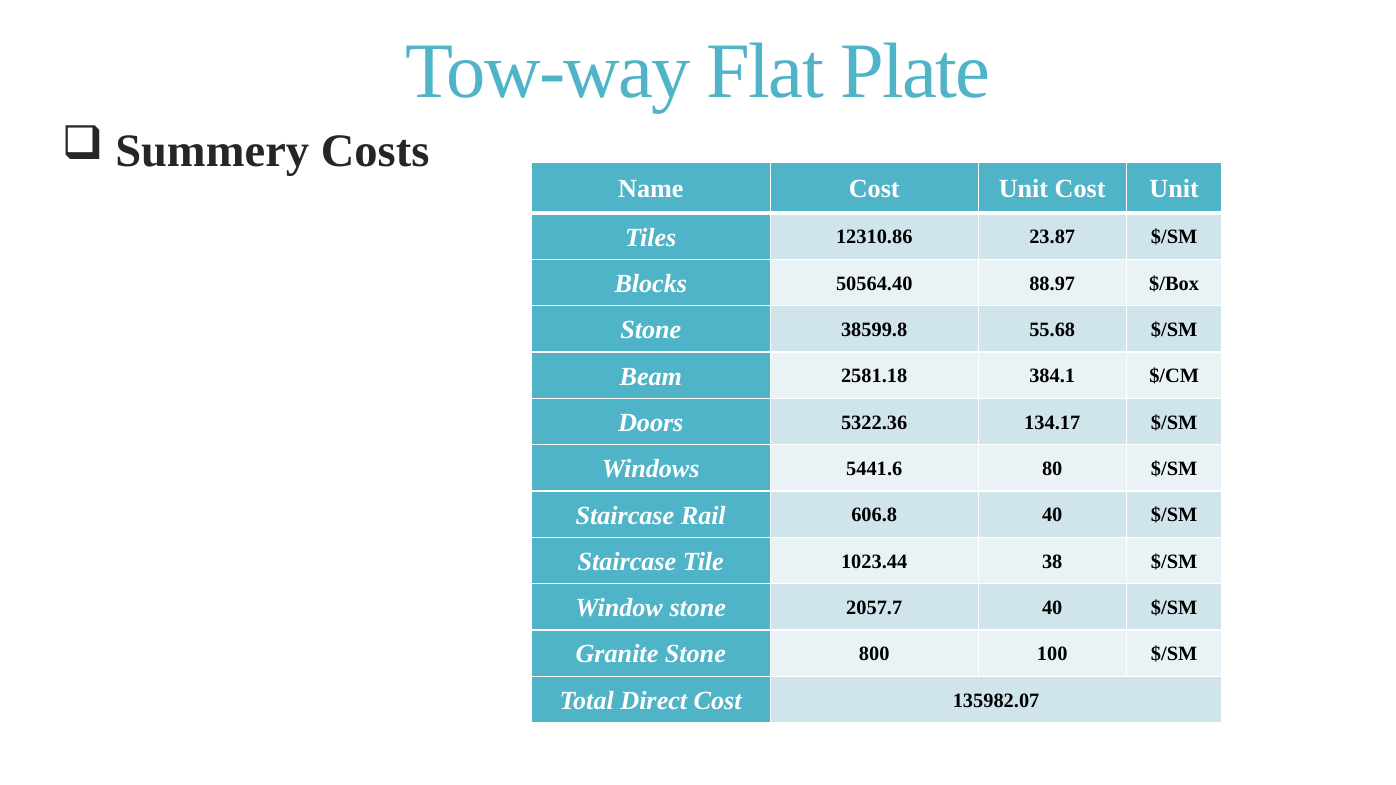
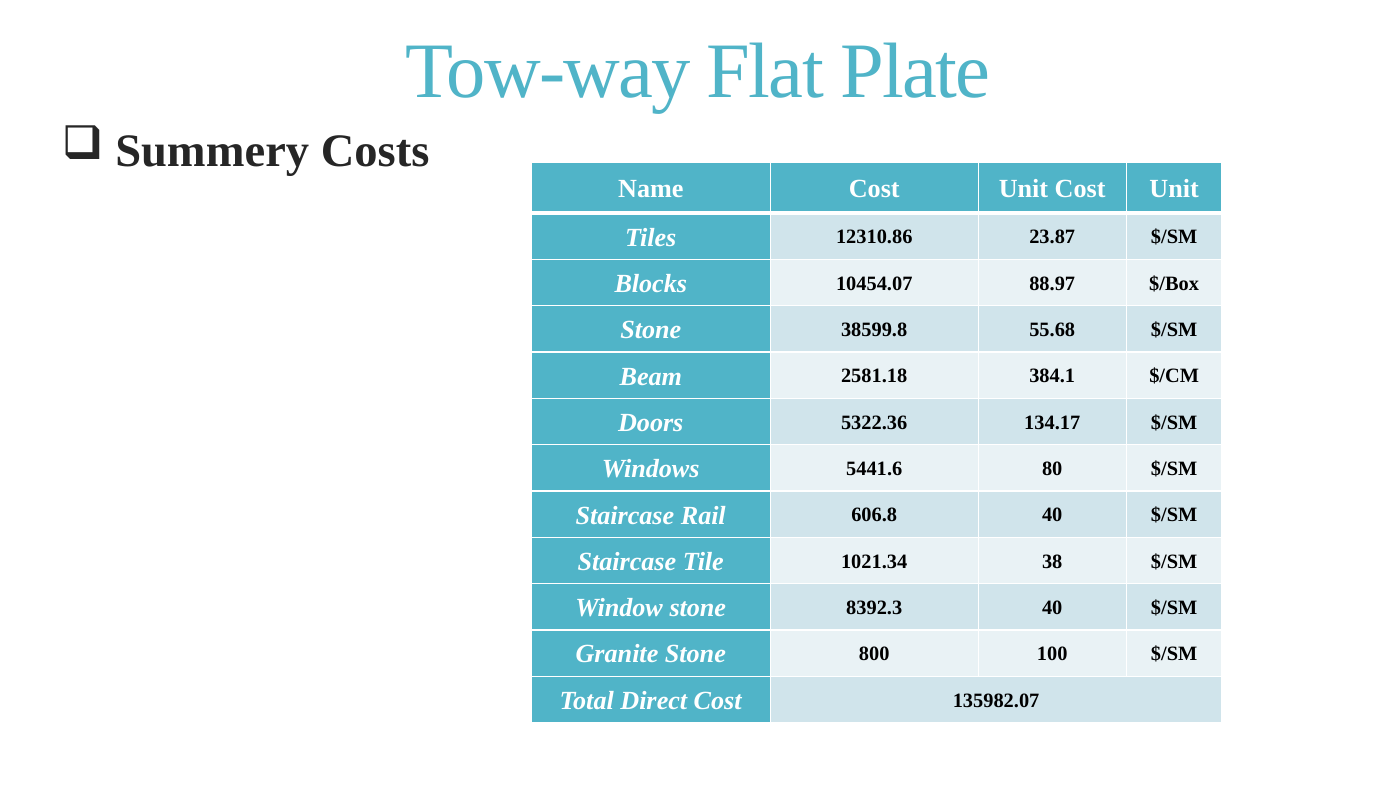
50564.40: 50564.40 -> 10454.07
1023.44: 1023.44 -> 1021.34
2057.7: 2057.7 -> 8392.3
